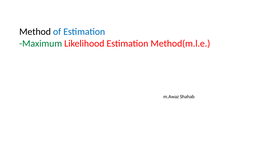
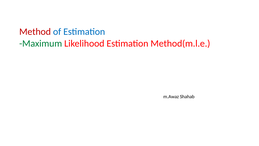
Method colour: black -> red
